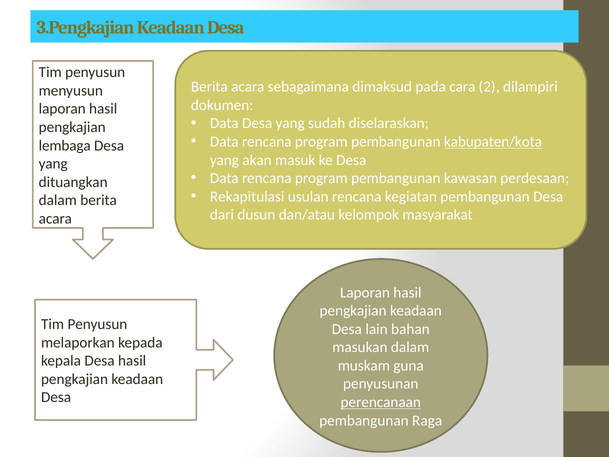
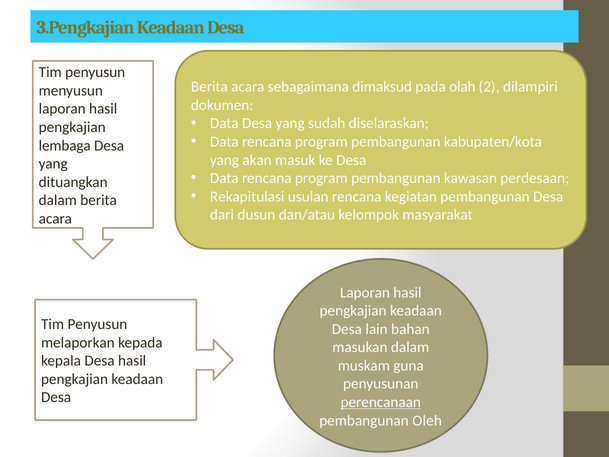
cara: cara -> olah
kabupaten/kota underline: present -> none
Raga: Raga -> Oleh
